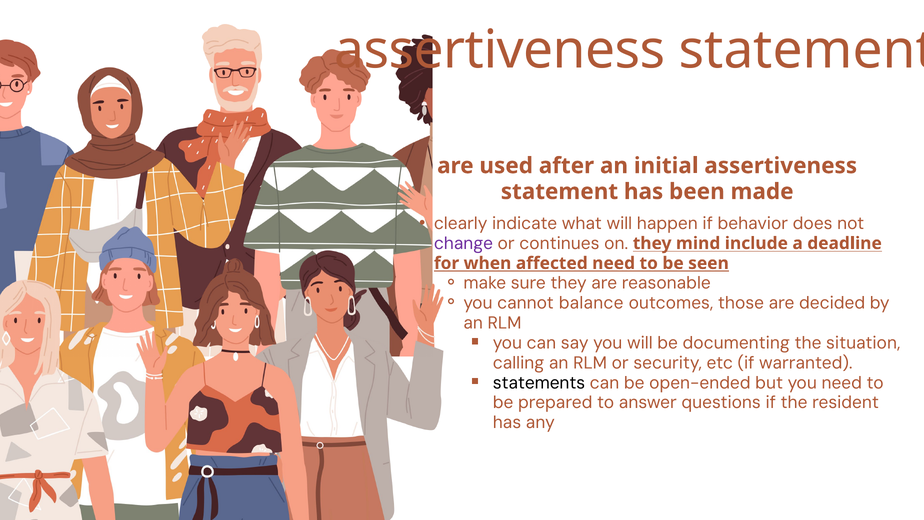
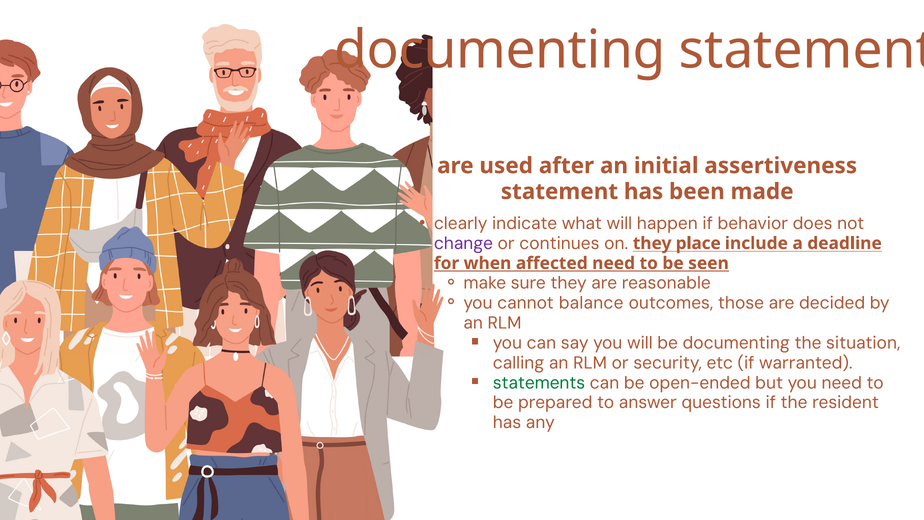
assertiveness at (500, 50): assertiveness -> documenting
mind: mind -> place
statements at (539, 383) colour: black -> green
